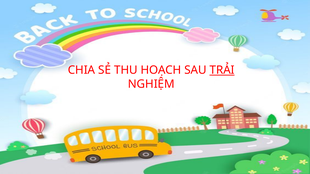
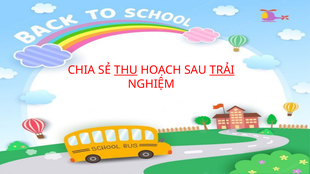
THU underline: none -> present
